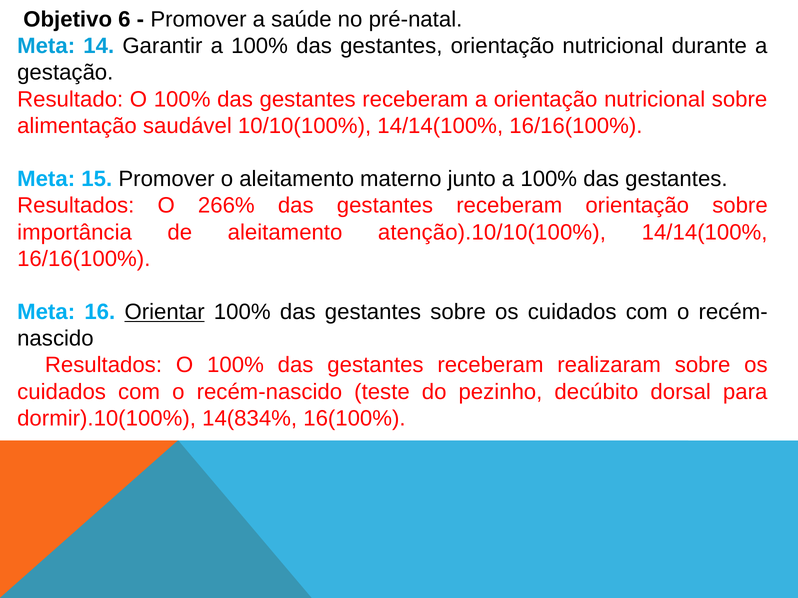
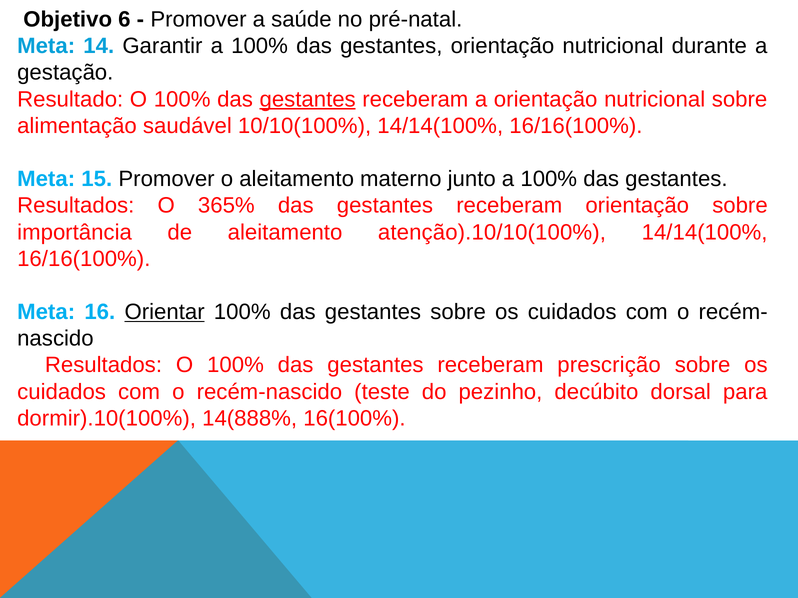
gestantes at (308, 99) underline: none -> present
266%: 266% -> 365%
realizaram: realizaram -> prescrição
14(834%: 14(834% -> 14(888%
